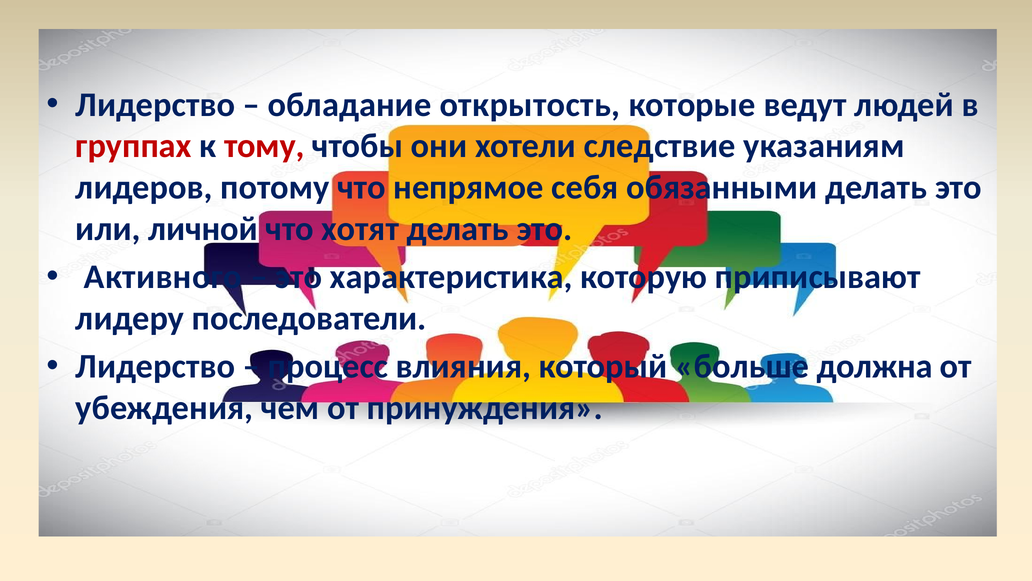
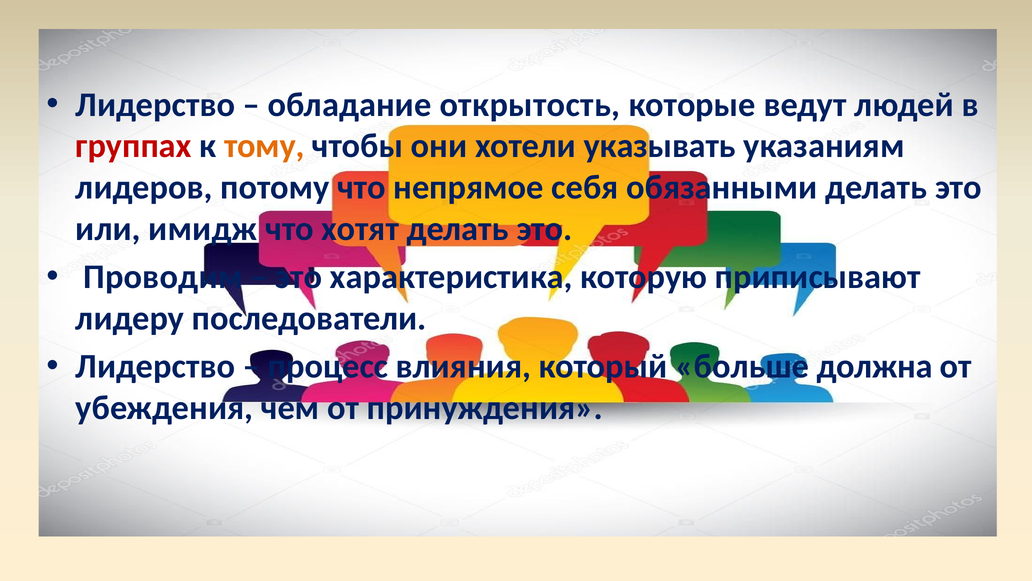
тому colour: red -> orange
следствие: следствие -> указывать
личной: личной -> имидж
Активного: Активного -> Проводим
